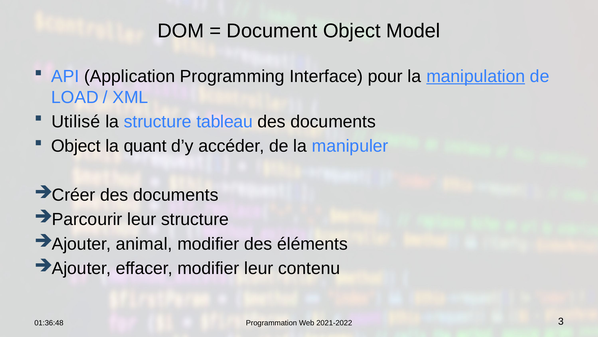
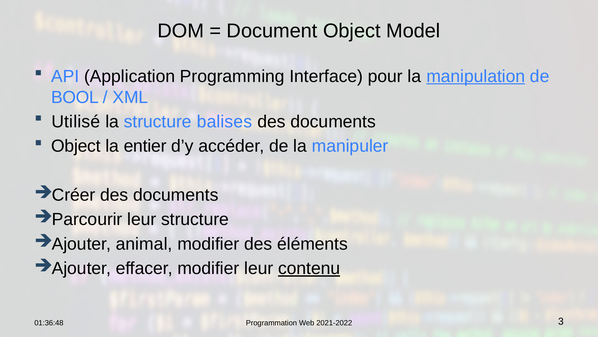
LOAD: LOAD -> BOOL
tableau: tableau -> balises
quant: quant -> entier
contenu underline: none -> present
